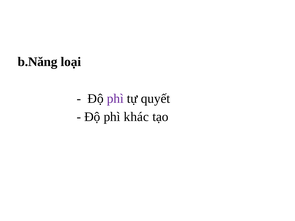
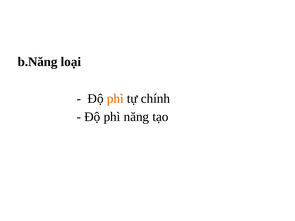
phì at (115, 99) colour: purple -> orange
quyết: quyết -> chính
khác: khác -> năng
